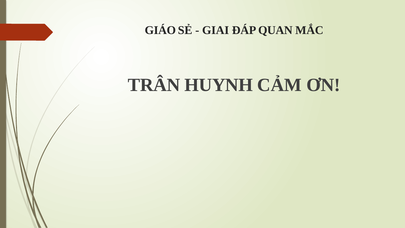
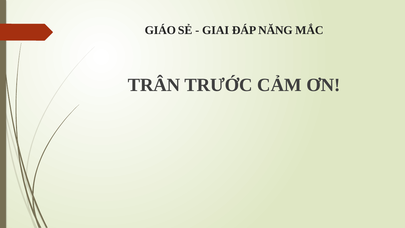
QUAN: QUAN -> NĂNG
HUYNH: HUYNH -> TRƯỚC
